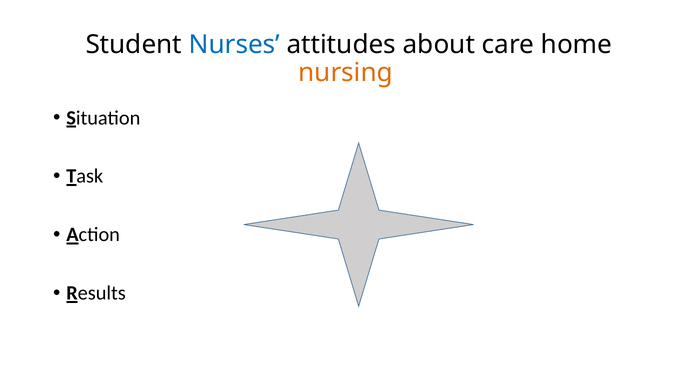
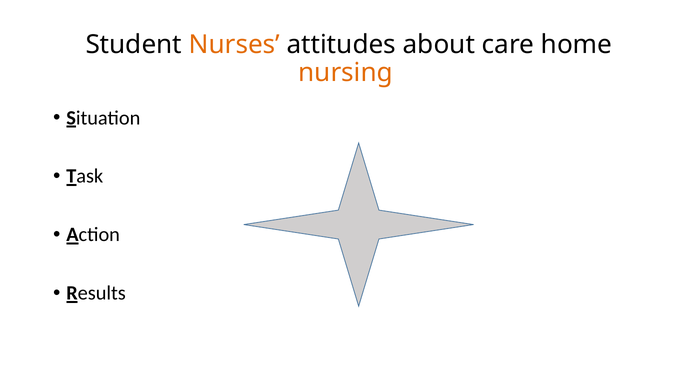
Nurses colour: blue -> orange
